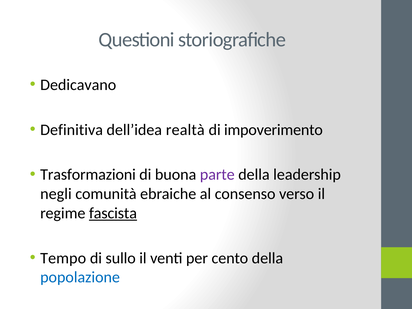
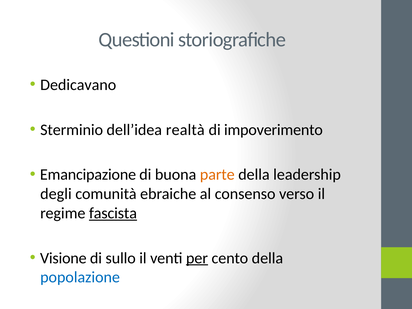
Definitiva: Definitiva -> Sterminio
Trasformazioni: Trasformazioni -> Emancipazione
parte colour: purple -> orange
negli: negli -> degli
Tempo: Tempo -> Visione
per underline: none -> present
